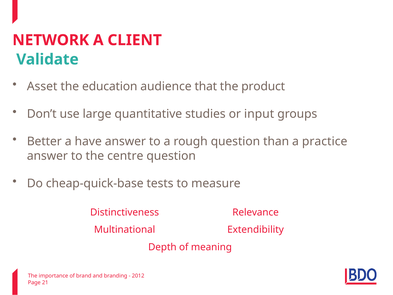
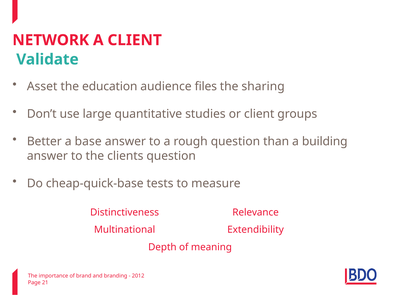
that: that -> files
product: product -> sharing
or input: input -> client
have: have -> base
practice: practice -> building
centre: centre -> clients
